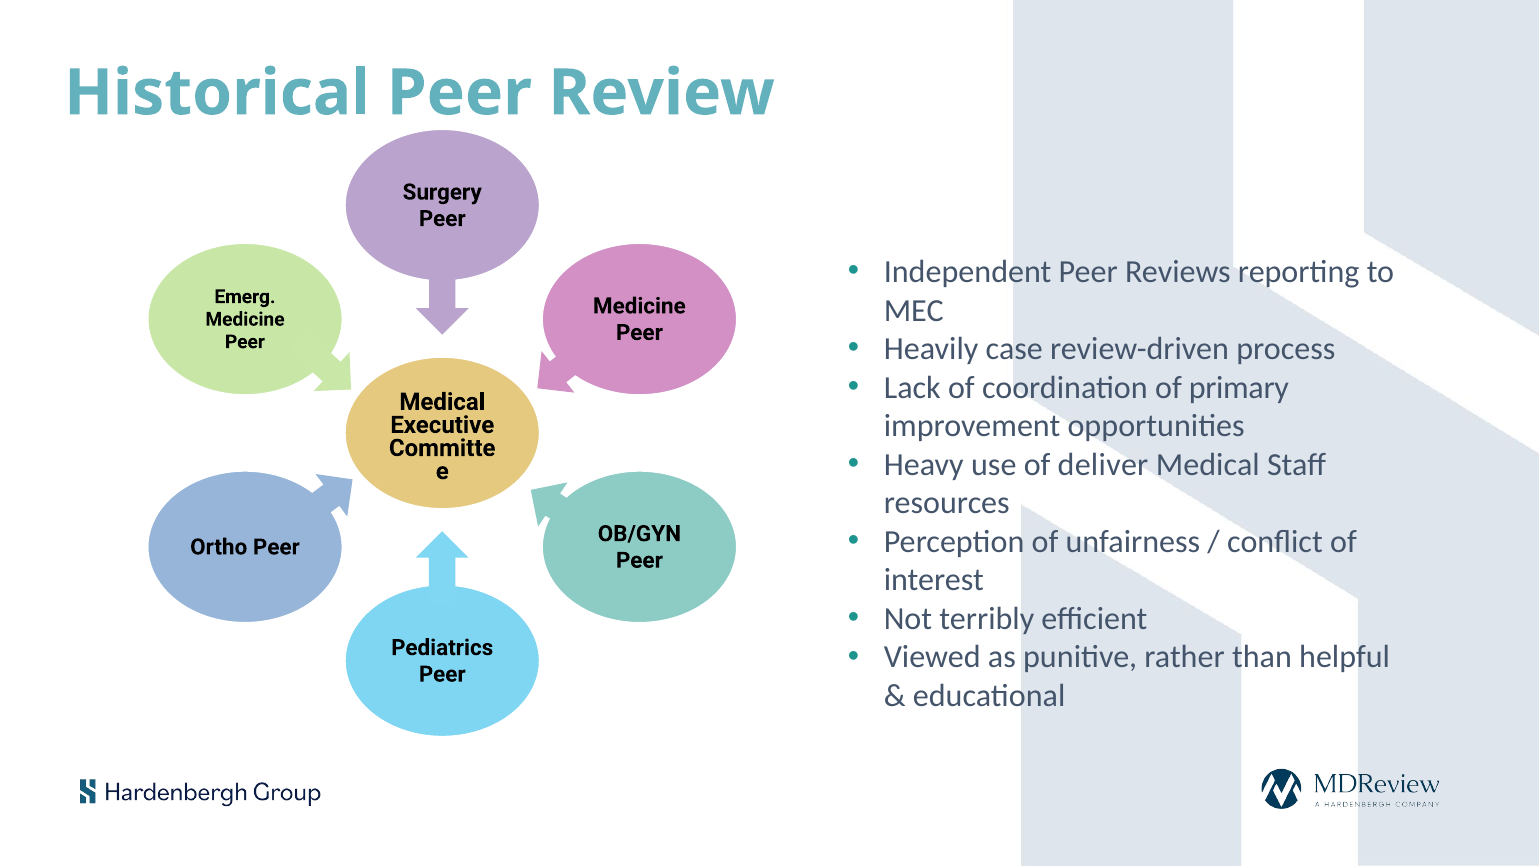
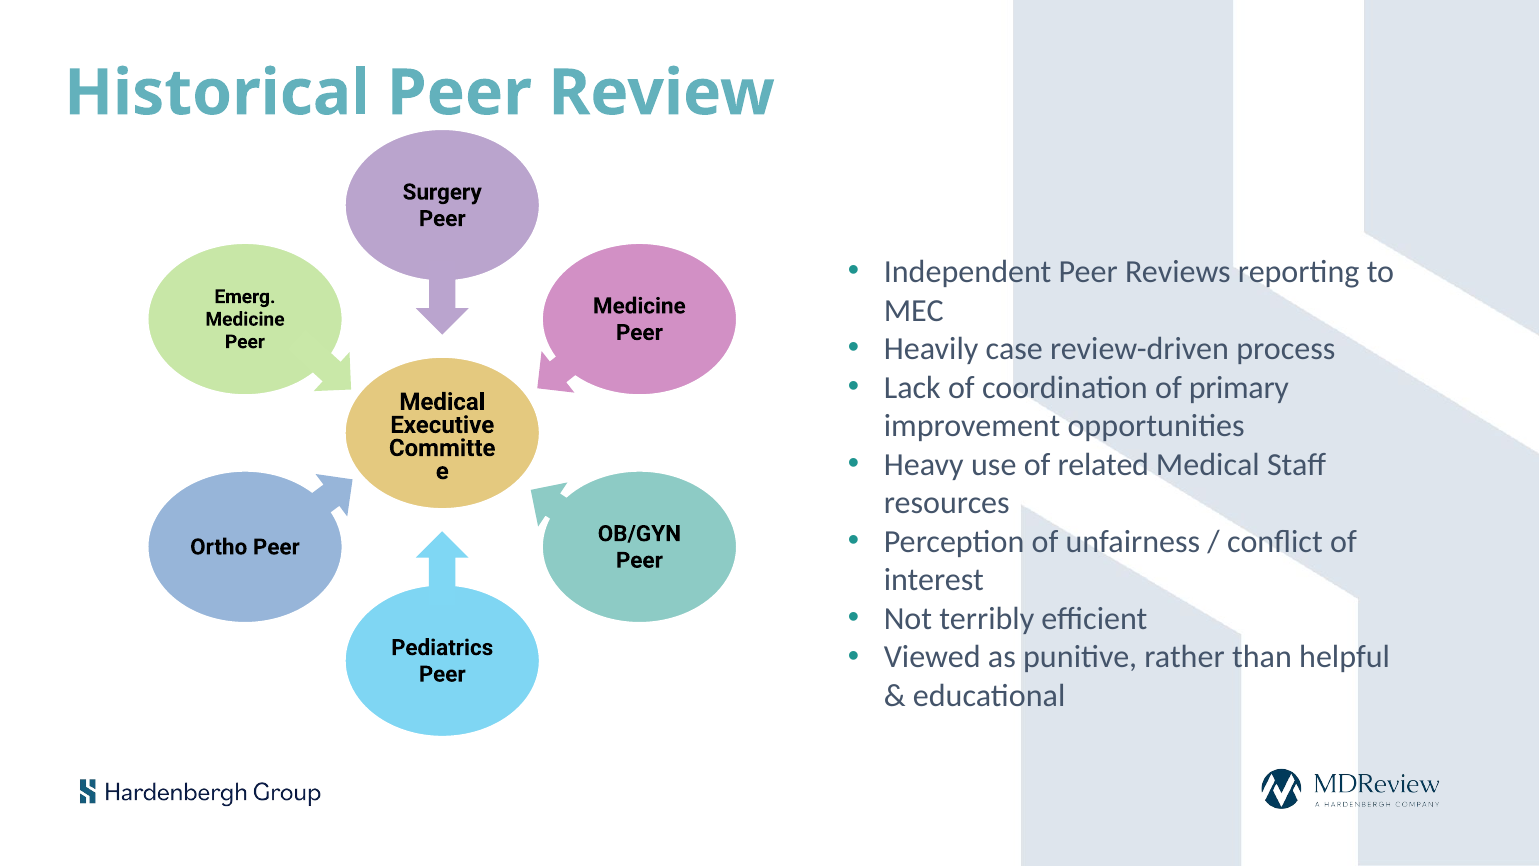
deliver: deliver -> related
